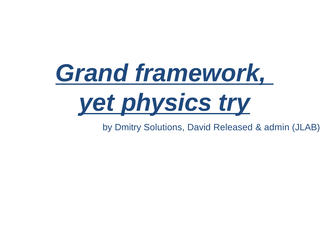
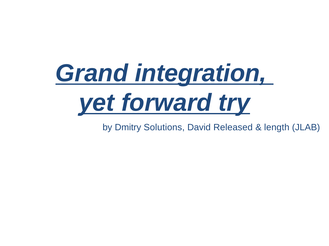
framework: framework -> integration
physics: physics -> forward
admin: admin -> length
